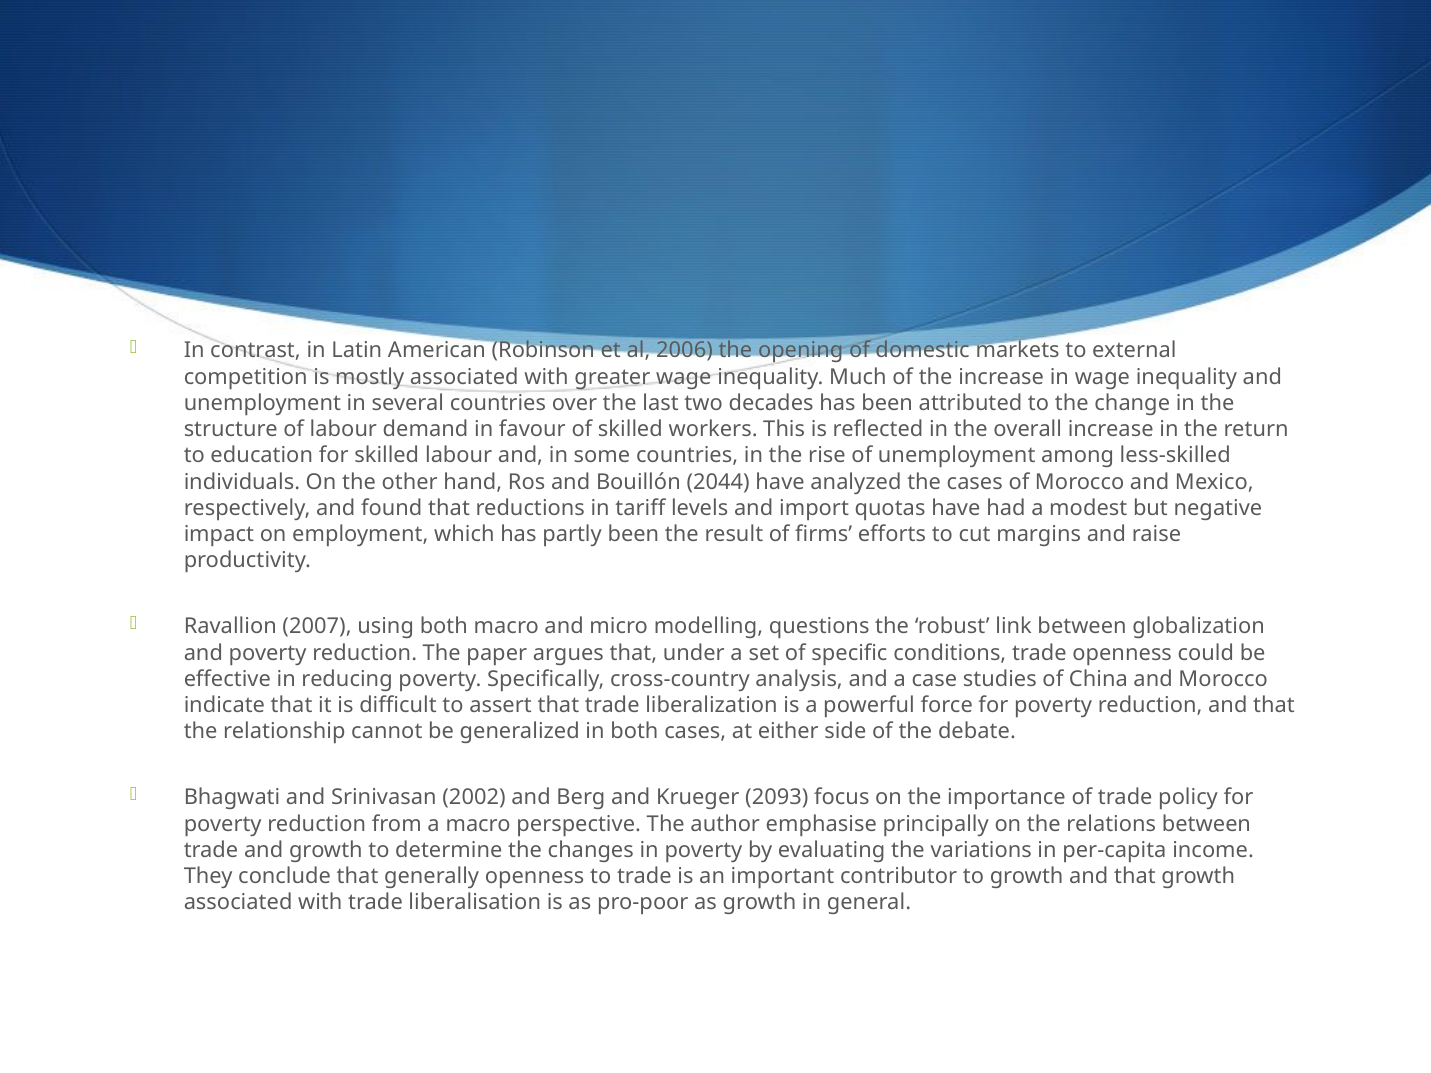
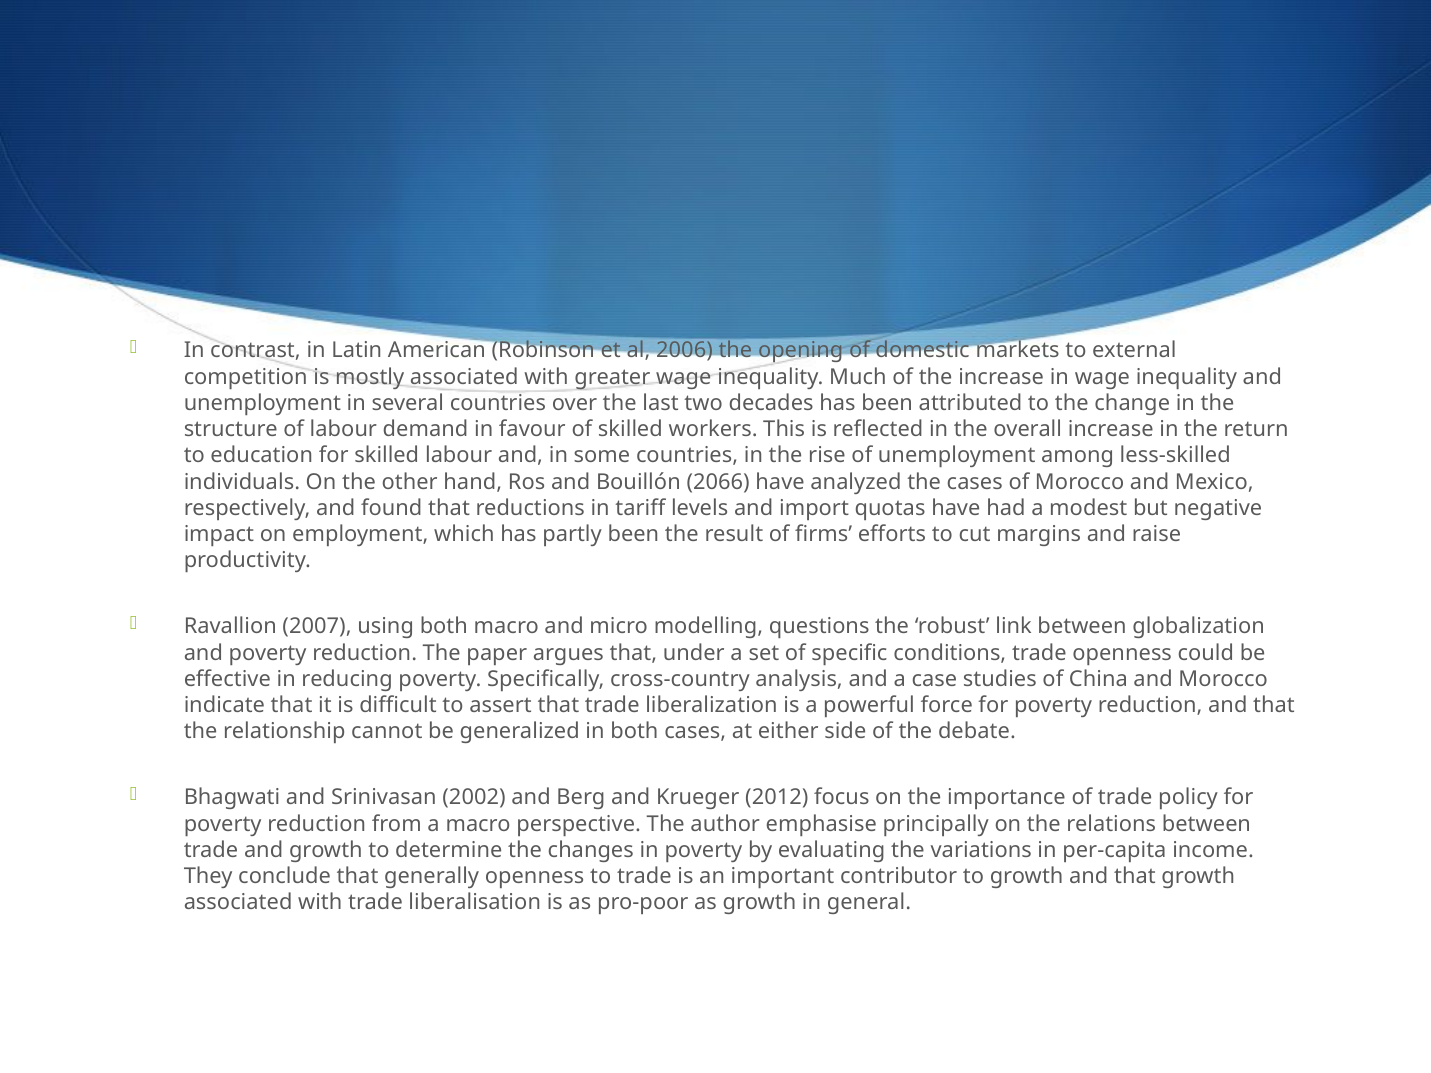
2044: 2044 -> 2066
2093: 2093 -> 2012
